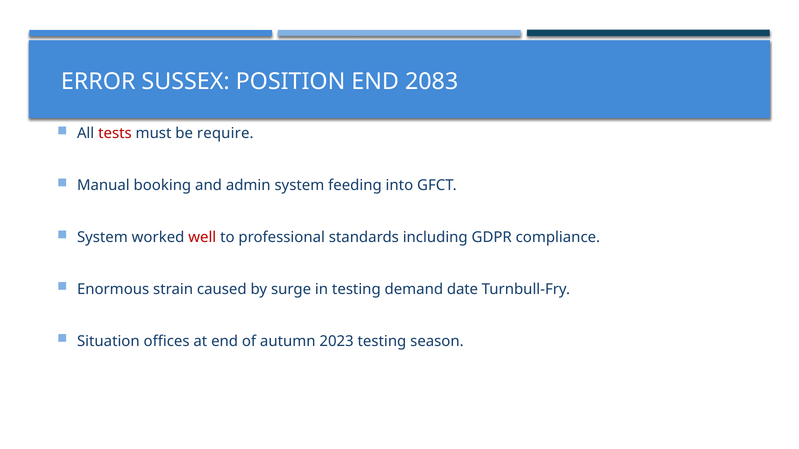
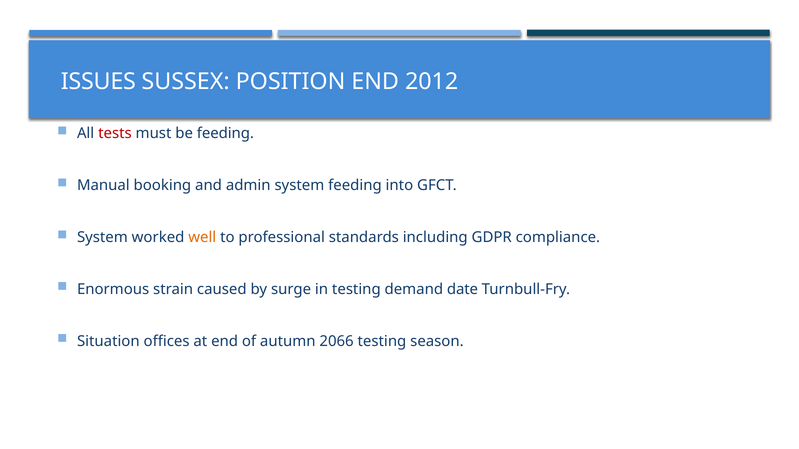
ERROR: ERROR -> ISSUES
2083: 2083 -> 2012
be require: require -> feeding
well colour: red -> orange
2023: 2023 -> 2066
